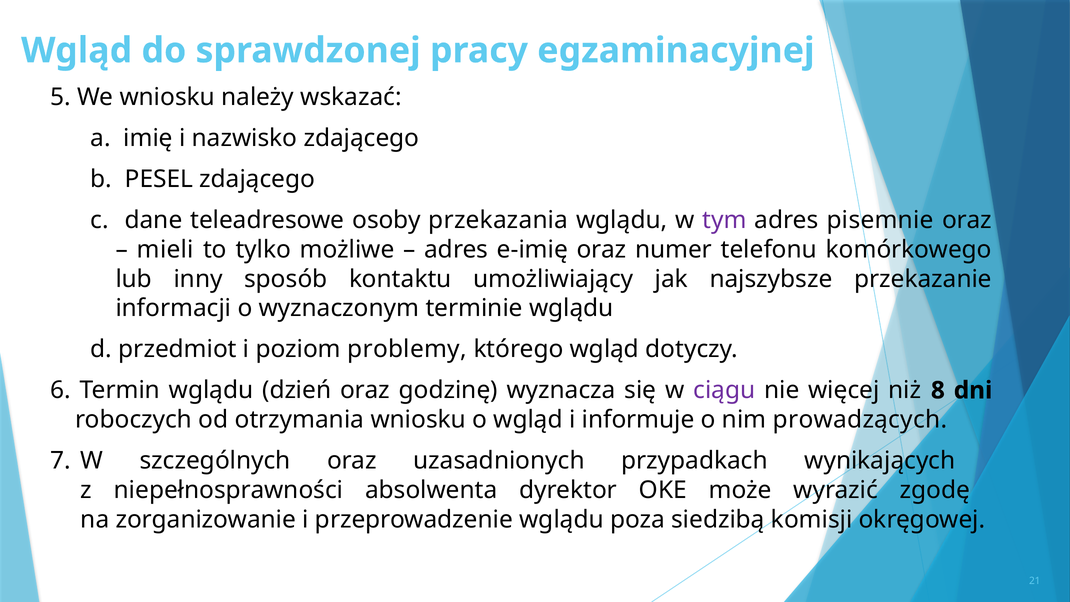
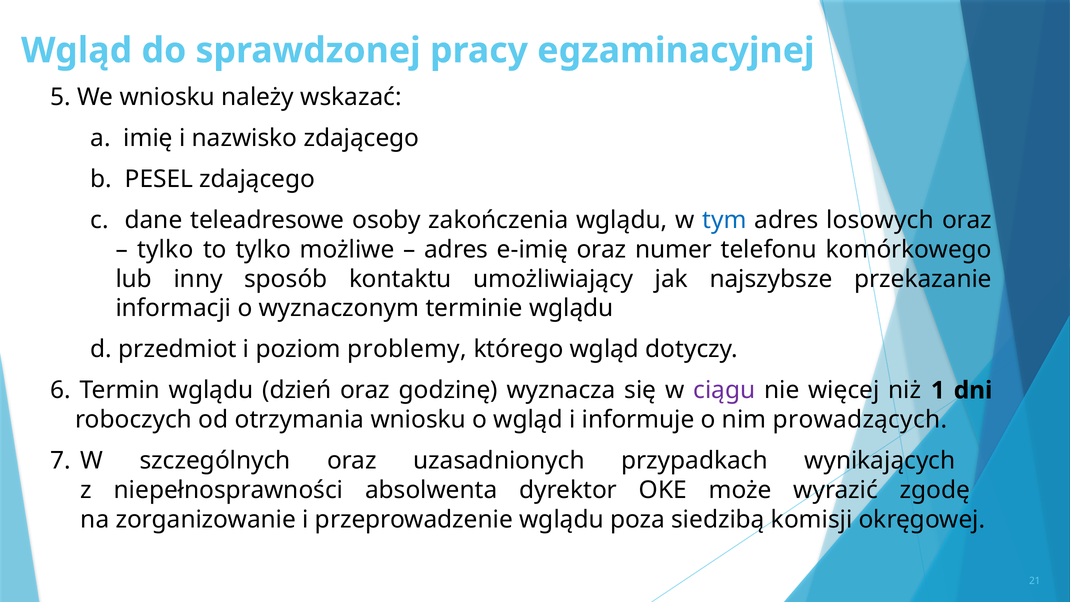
przekazania: przekazania -> zakończenia
tym colour: purple -> blue
pisemnie: pisemnie -> losowych
mieli at (165, 249): mieli -> tylko
8: 8 -> 1
